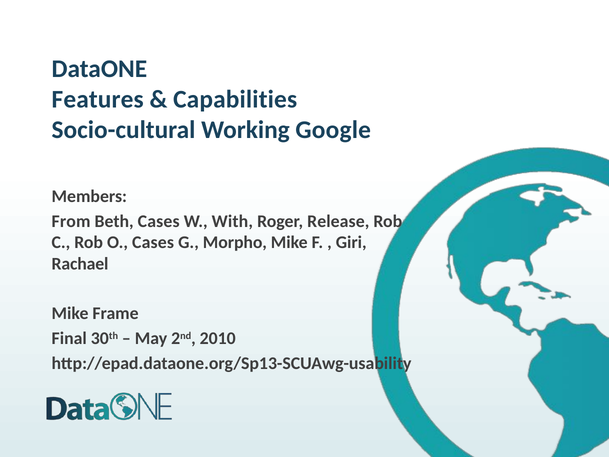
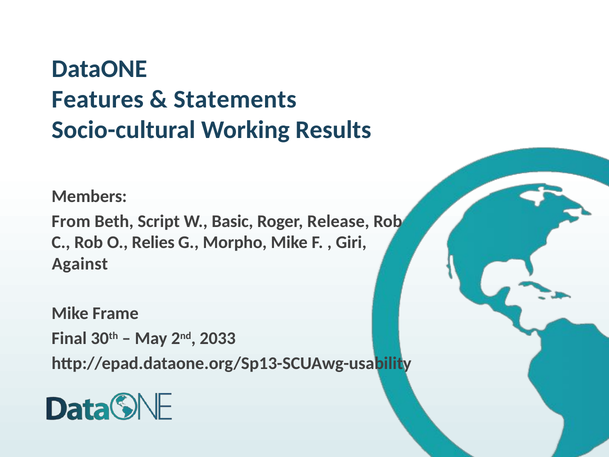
Capabilities: Capabilities -> Statements
Google: Google -> Results
Beth Cases: Cases -> Script
With: With -> Basic
O Cases: Cases -> Relies
Rachael: Rachael -> Against
2010: 2010 -> 2033
